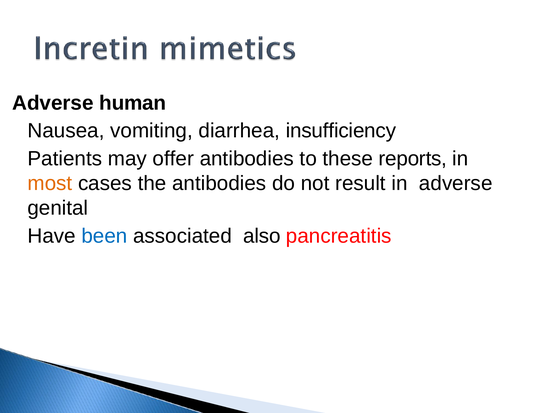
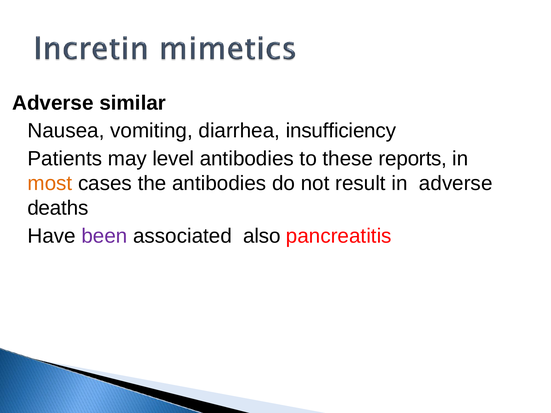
human: human -> similar
offer: offer -> level
genital: genital -> deaths
been colour: blue -> purple
